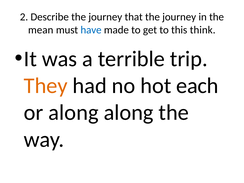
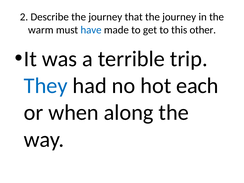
mean: mean -> warm
think: think -> other
They colour: orange -> blue
or along: along -> when
